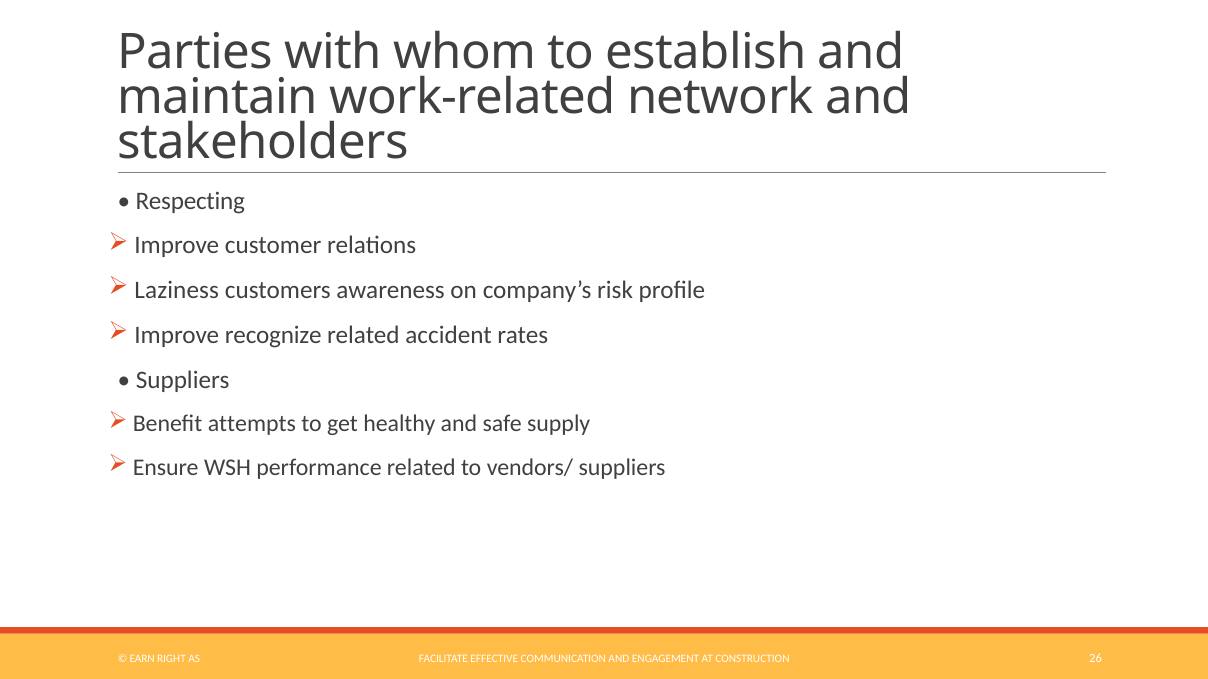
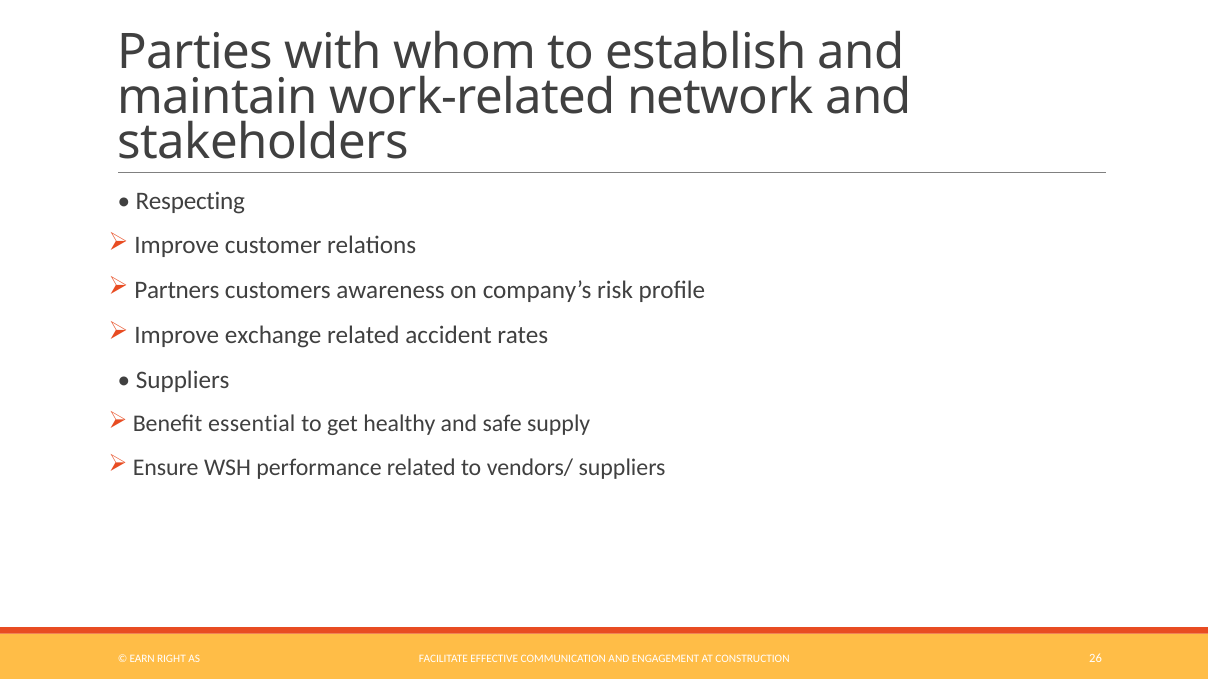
Laziness: Laziness -> Partners
recognize: recognize -> exchange
attempts: attempts -> essential
